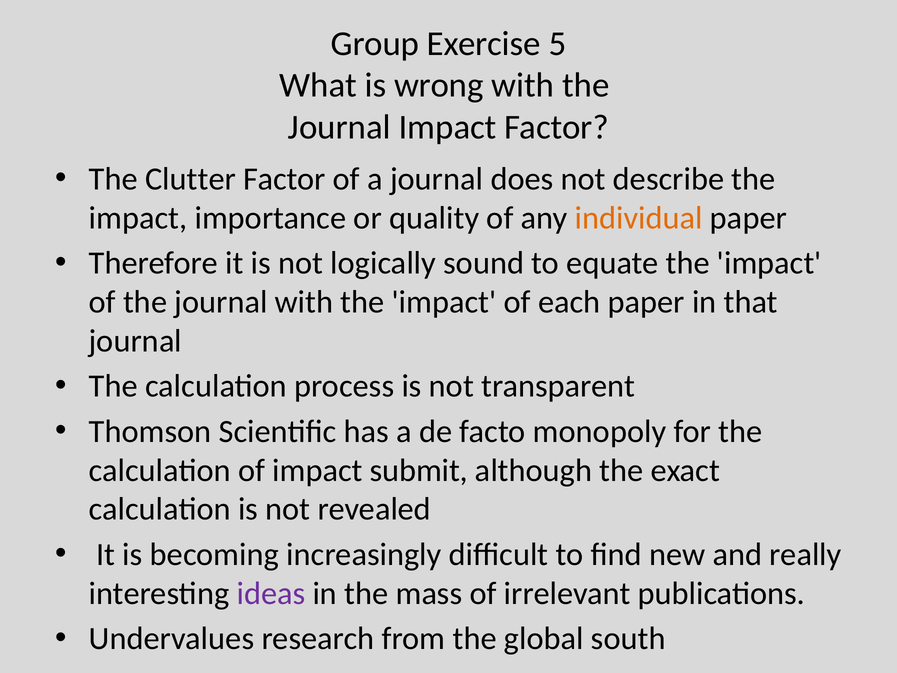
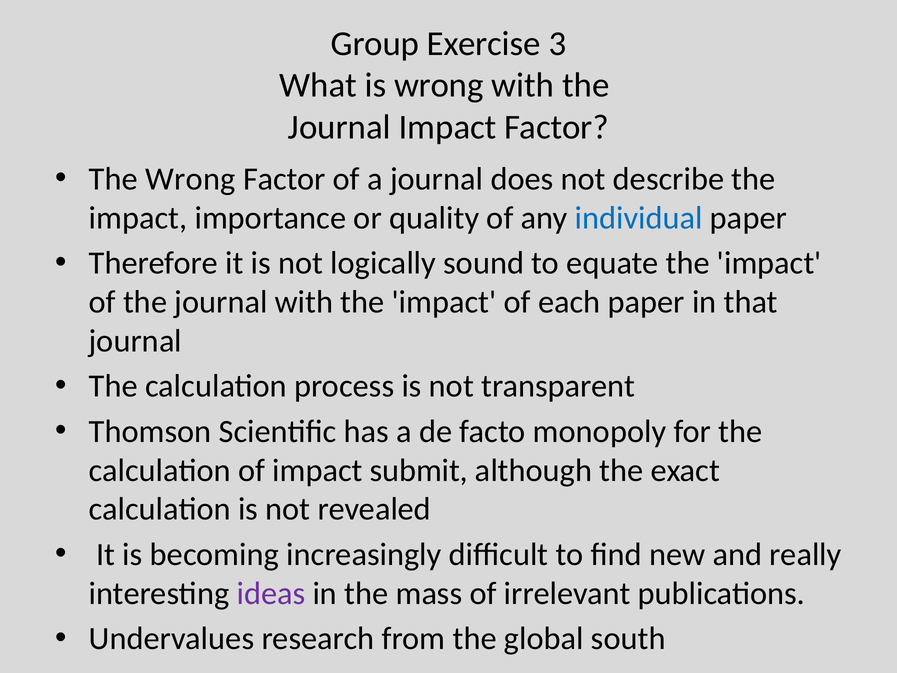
5: 5 -> 3
The Clutter: Clutter -> Wrong
individual colour: orange -> blue
